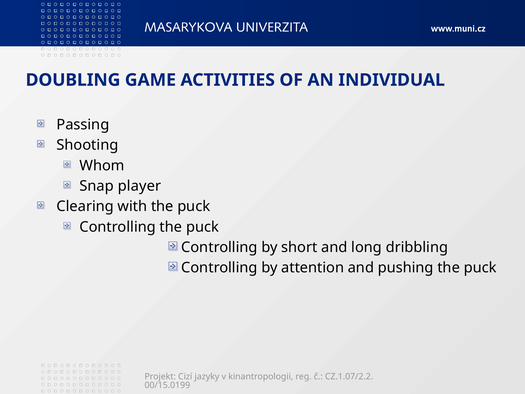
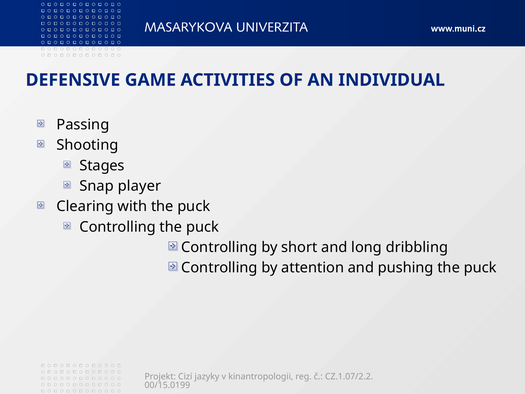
DOUBLING: DOUBLING -> DEFENSIVE
Whom: Whom -> Stages
